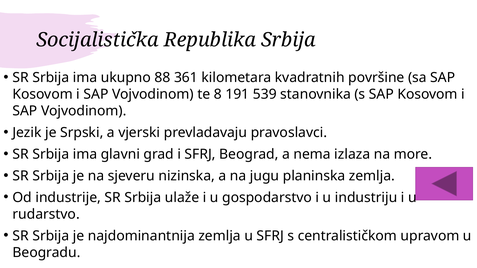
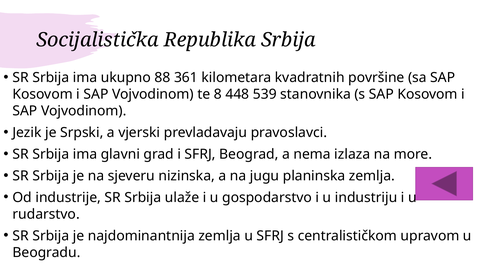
191: 191 -> 448
